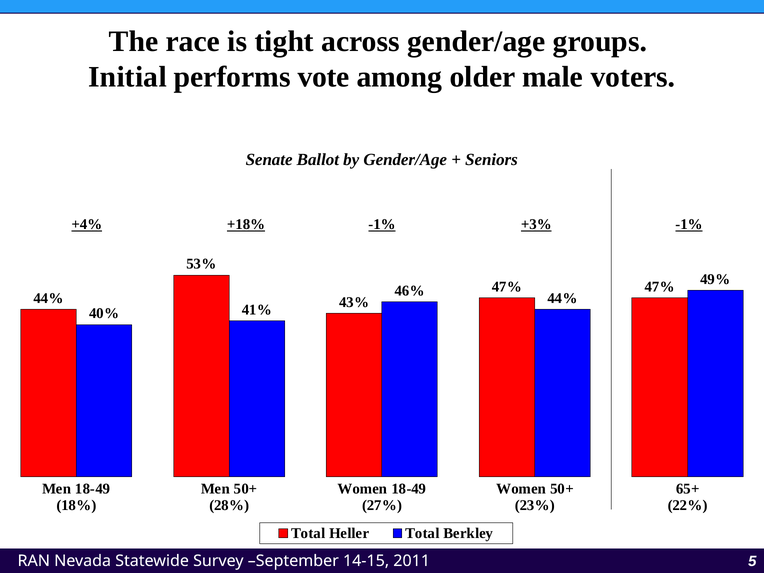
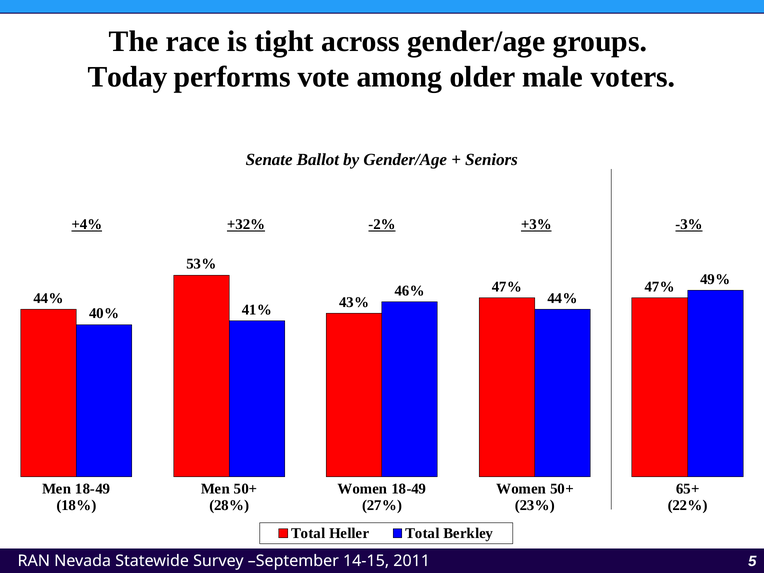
Initial: Initial -> Today
+18%: +18% -> +32%
+4% -1%: -1% -> -2%
-1% at (689, 224): -1% -> -3%
